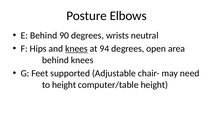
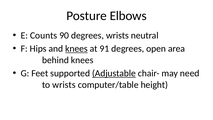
E Behind: Behind -> Counts
94: 94 -> 91
Adjustable underline: none -> present
to height: height -> wrists
